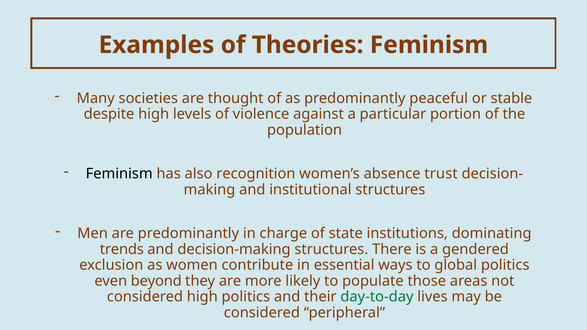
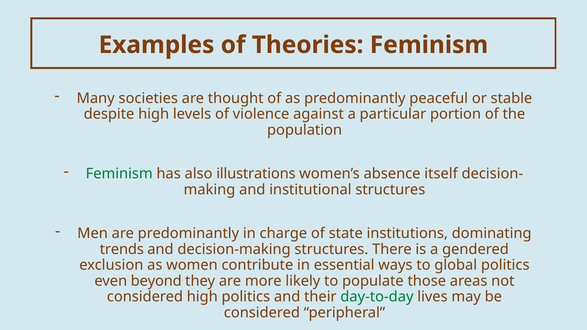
Feminism at (119, 174) colour: black -> green
recognition: recognition -> illustrations
trust: trust -> itself
